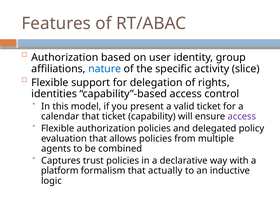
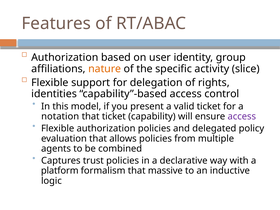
nature colour: blue -> orange
calendar: calendar -> notation
actually: actually -> massive
